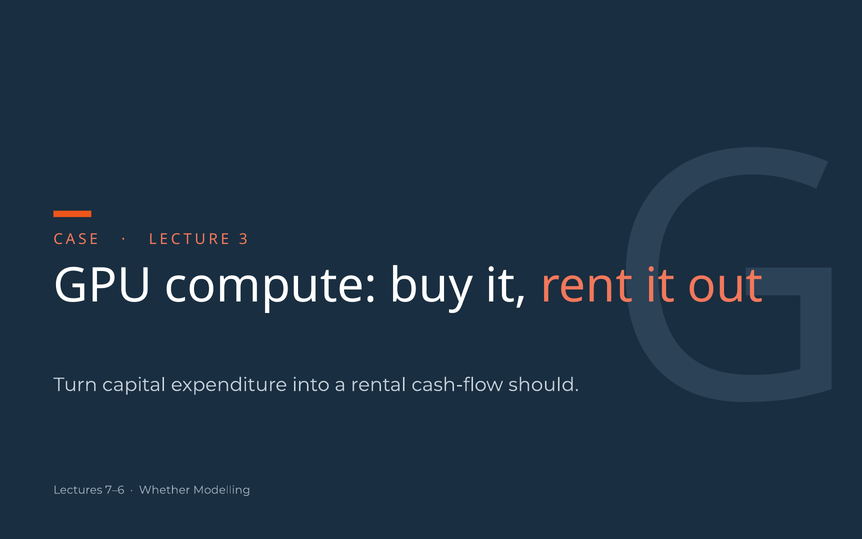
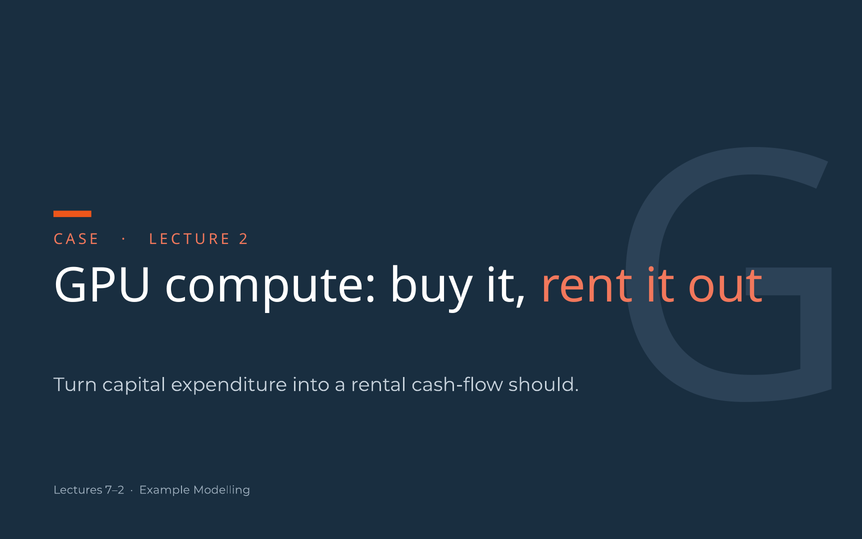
3: 3 -> 2
7–6: 7–6 -> 7–2
Whether: Whether -> Example
